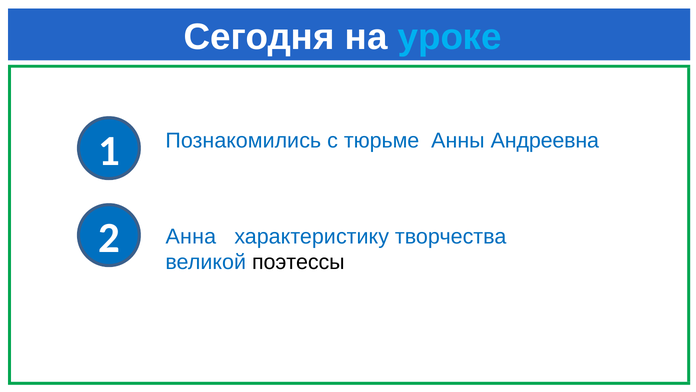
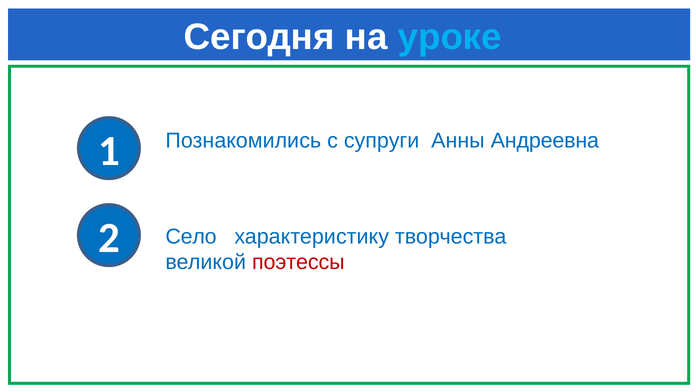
тюрьме: тюрьме -> супруги
Анна: Анна -> Село
поэтессы colour: black -> red
